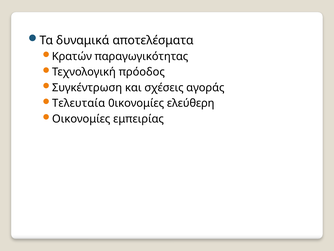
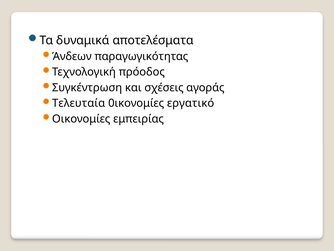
Κρατών: Κρατών -> Άνδεων
ελεύθερη: ελεύθερη -> εργατικό
